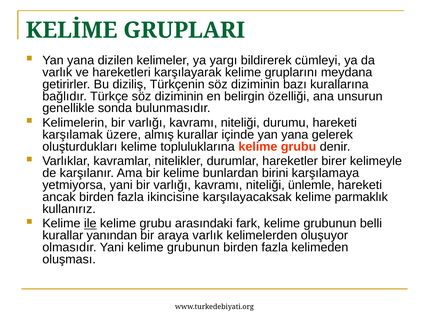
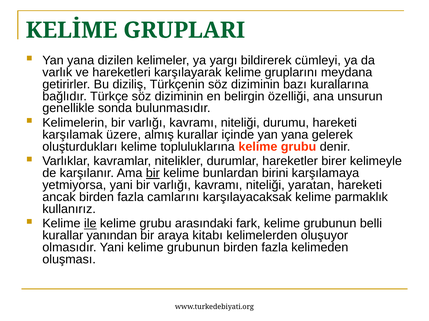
bir at (153, 173) underline: none -> present
ünlemle: ünlemle -> yaratan
ikincisine: ikincisine -> camlarını
araya varlık: varlık -> kitabı
